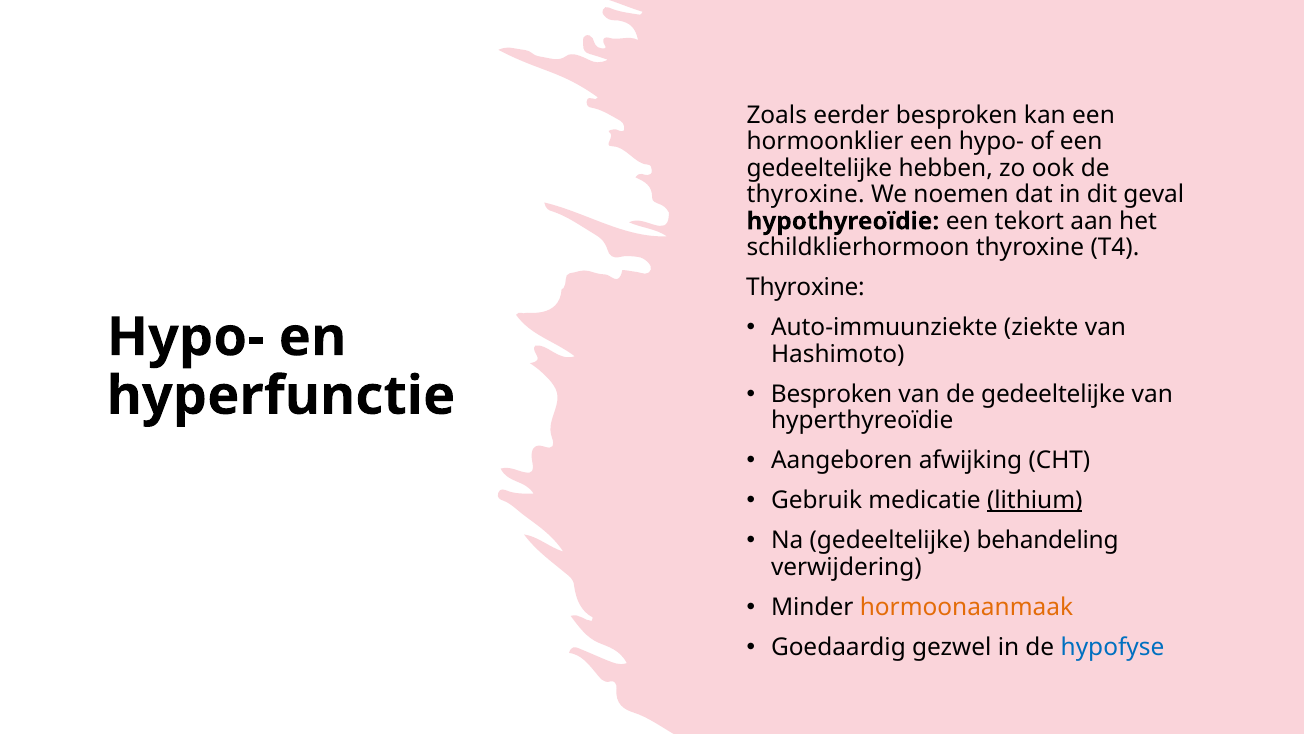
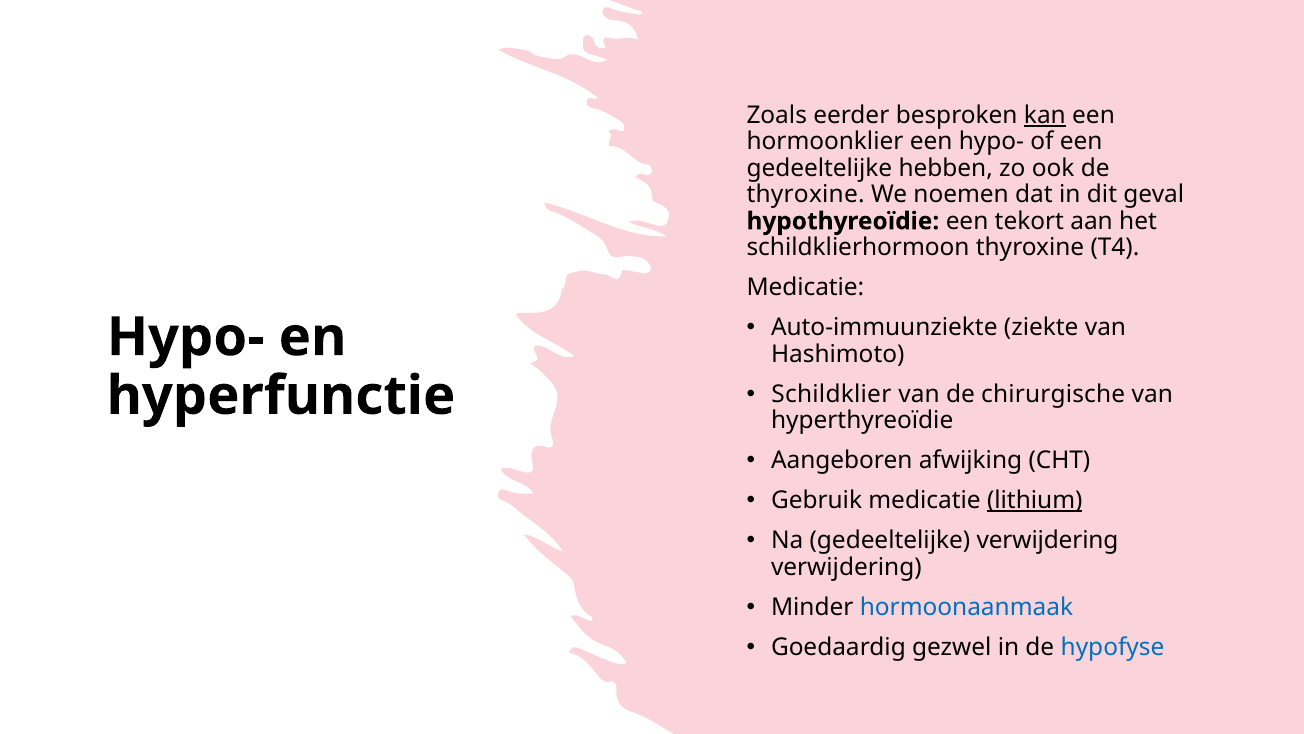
kan underline: none -> present
Thyroxine at (805, 287): Thyroxine -> Medicatie
Besproken at (832, 394): Besproken -> Schildklier
de gedeeltelijke: gedeeltelijke -> chirurgische
gedeeltelijke behandeling: behandeling -> verwijdering
hormoonaanmaak colour: orange -> blue
